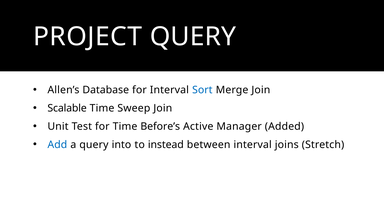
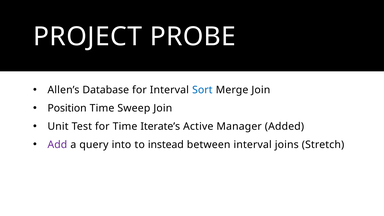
PROJECT QUERY: QUERY -> PROBE
Scalable: Scalable -> Position
Before’s: Before’s -> Iterate’s
Add colour: blue -> purple
